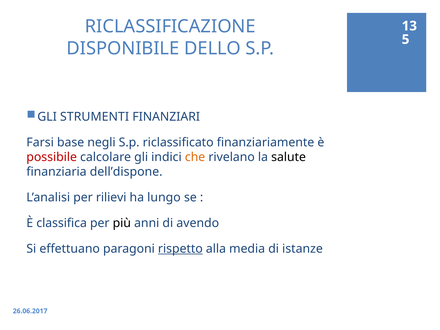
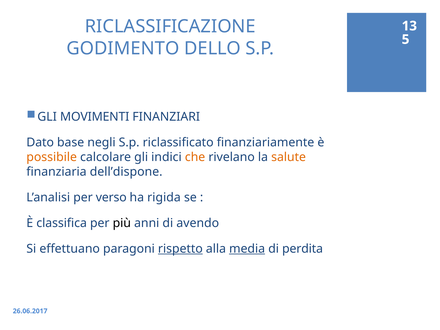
DISPONIBILE: DISPONIBILE -> GODIMENTO
STRUMENTI: STRUMENTI -> MOVIMENTI
Farsi: Farsi -> Dato
possibile colour: red -> orange
salute colour: black -> orange
rilievi: rilievi -> verso
lungo: lungo -> rigida
media underline: none -> present
istanze: istanze -> perdita
